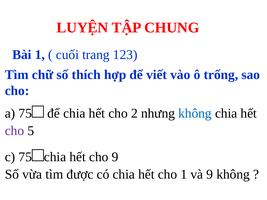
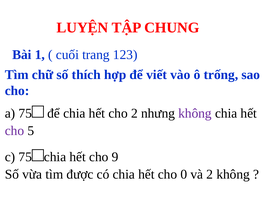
không at (195, 113) colour: blue -> purple
cho 1: 1 -> 0
và 9: 9 -> 2
